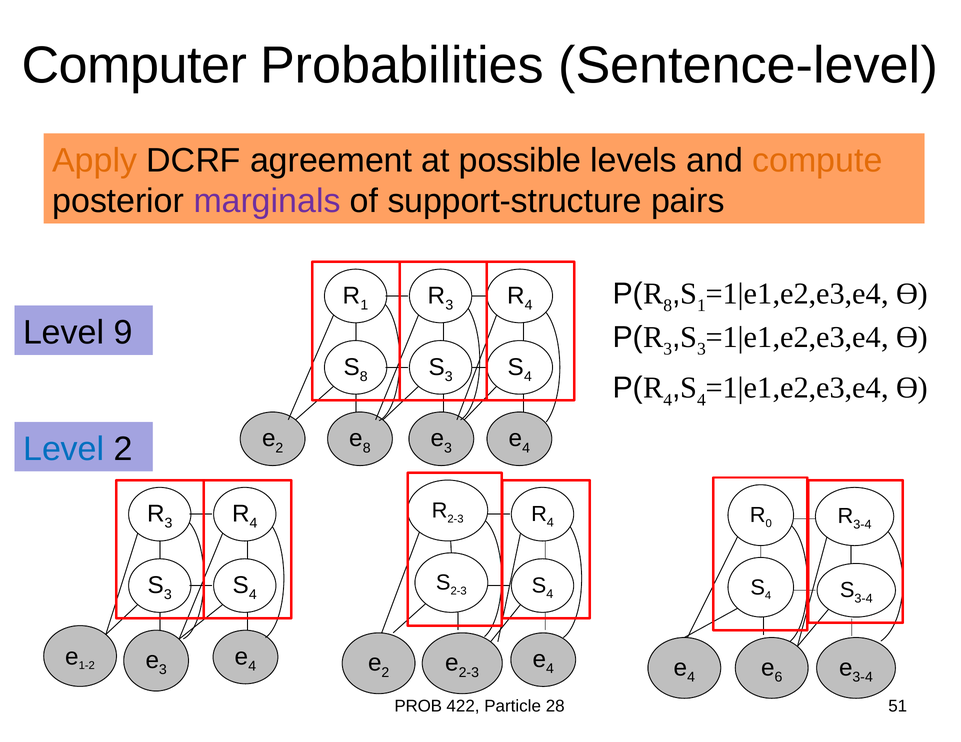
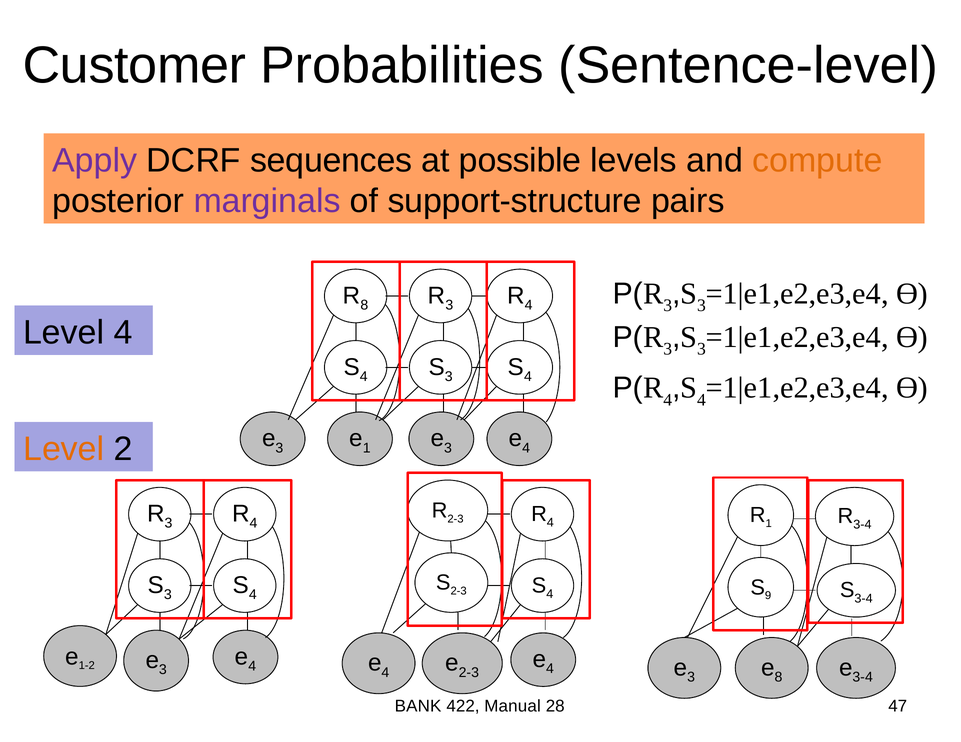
Computer: Computer -> Customer
Apply colour: orange -> purple
agreement: agreement -> sequences
8 at (668, 306): 8 -> 3
1 at (701, 306): 1 -> 3
1 at (364, 305): 1 -> 8
Level 9: 9 -> 4
8 at (364, 377): 8 -> 4
2 at (279, 448): 2 -> 3
8 at (367, 448): 8 -> 1
Level at (64, 449) colour: blue -> orange
0 at (769, 524): 0 -> 1
4 at (768, 596): 4 -> 9
2 at (385, 673): 2 -> 4
4 at (691, 678): 4 -> 3
6 at (778, 678): 6 -> 8
PROB: PROB -> BANK
Particle: Particle -> Manual
51: 51 -> 47
